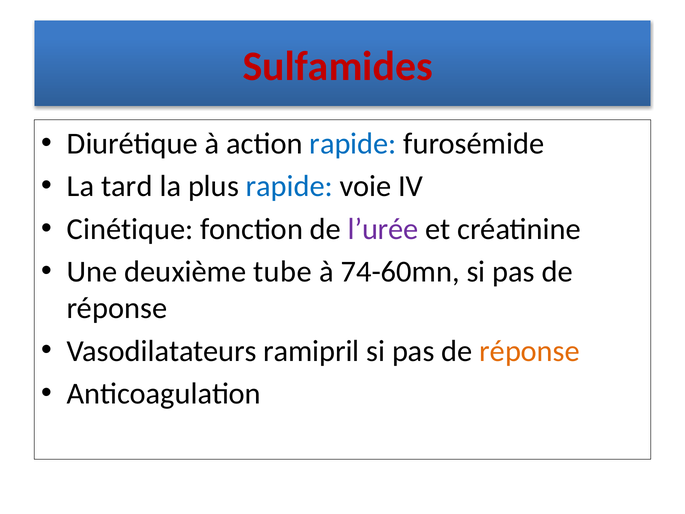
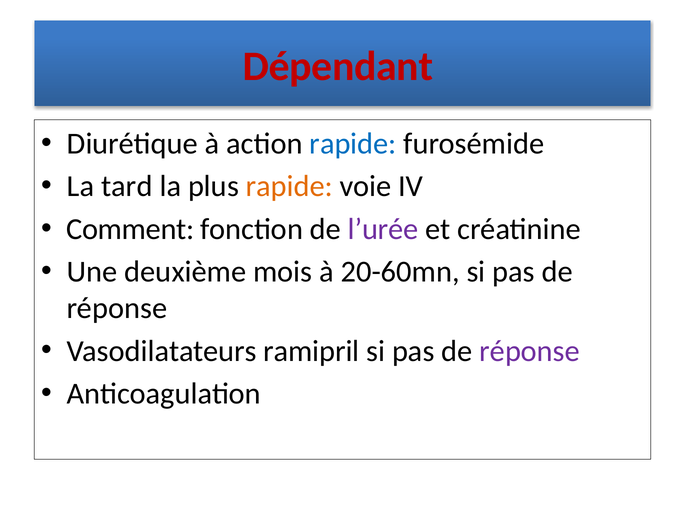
Sulfamides: Sulfamides -> Dépendant
rapide at (289, 186) colour: blue -> orange
Cinétique: Cinétique -> Comment
tube: tube -> mois
74-60mn: 74-60mn -> 20-60mn
réponse at (530, 351) colour: orange -> purple
